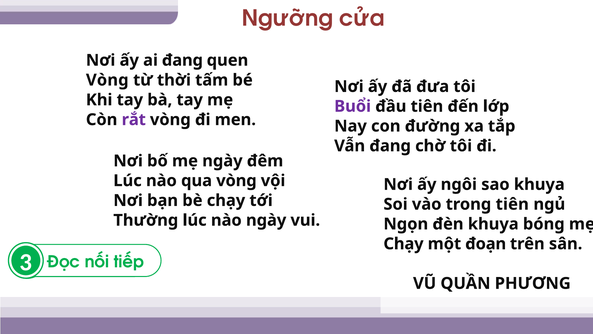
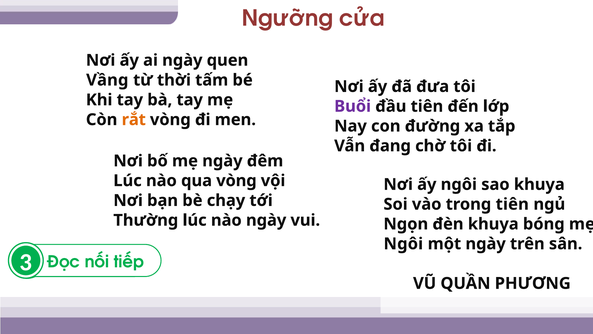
ai đang: đang -> ngày
Vòng at (107, 80): Vòng -> Vầng
rắt colour: purple -> orange
Chạy at (403, 244): Chạy -> Ngôi
một đoạn: đoạn -> ngày
